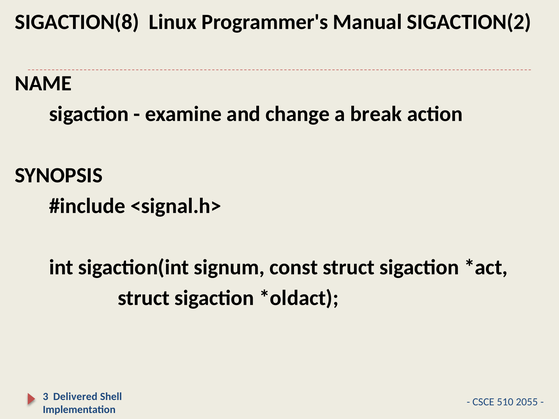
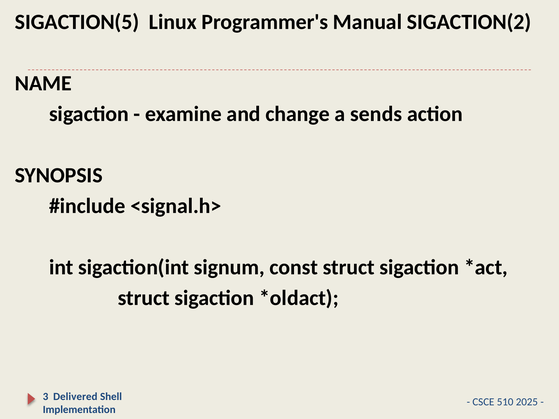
SIGACTION(8: SIGACTION(8 -> SIGACTION(5
break: break -> sends
2055: 2055 -> 2025
